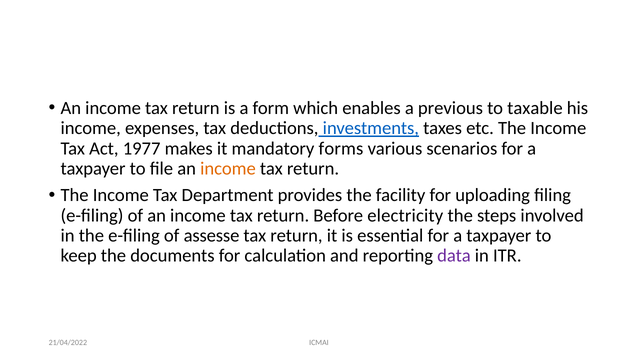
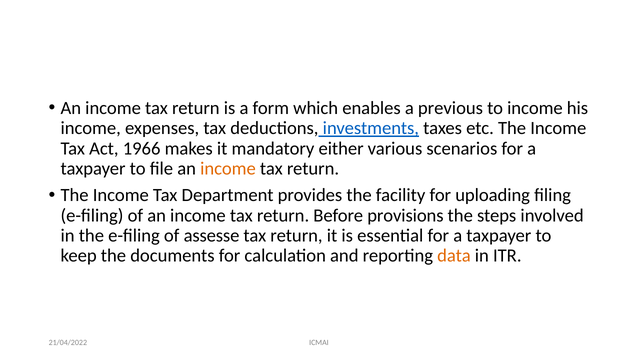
to taxable: taxable -> income
1977: 1977 -> 1966
forms: forms -> either
electricity: electricity -> provisions
data colour: purple -> orange
